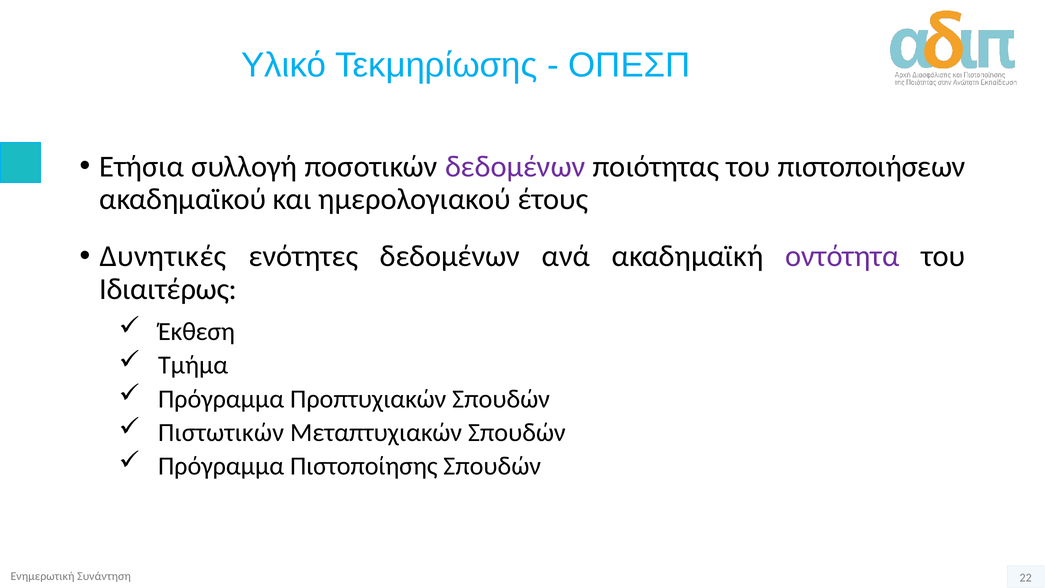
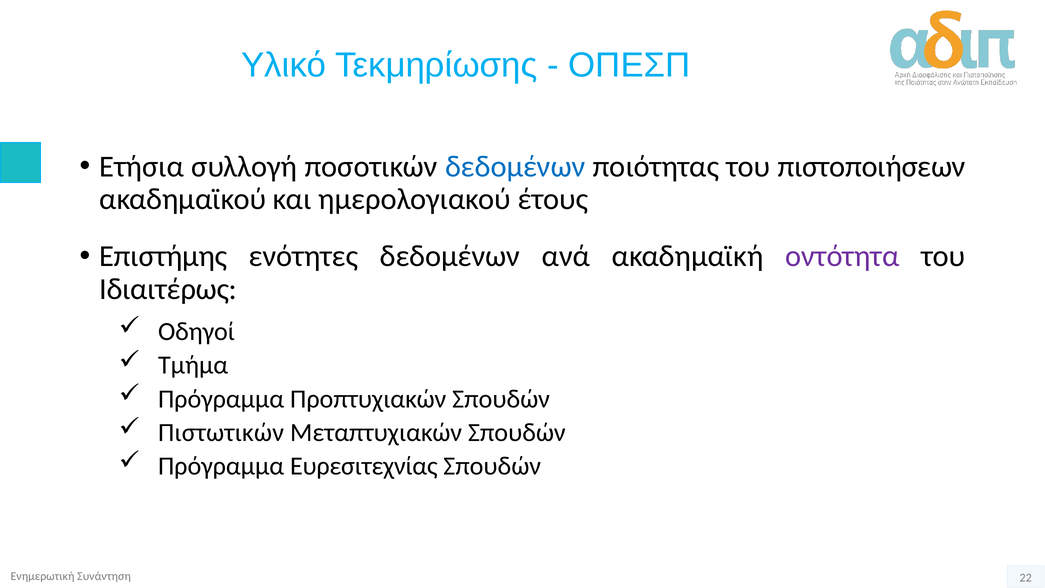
δεδομένων at (515, 166) colour: purple -> blue
Δυνητικές: Δυνητικές -> Επιστήμης
Έκθεση: Έκθεση -> Οδηγοί
Πιστοποίησης: Πιστοποίησης -> Ευρεσιτεχνίας
